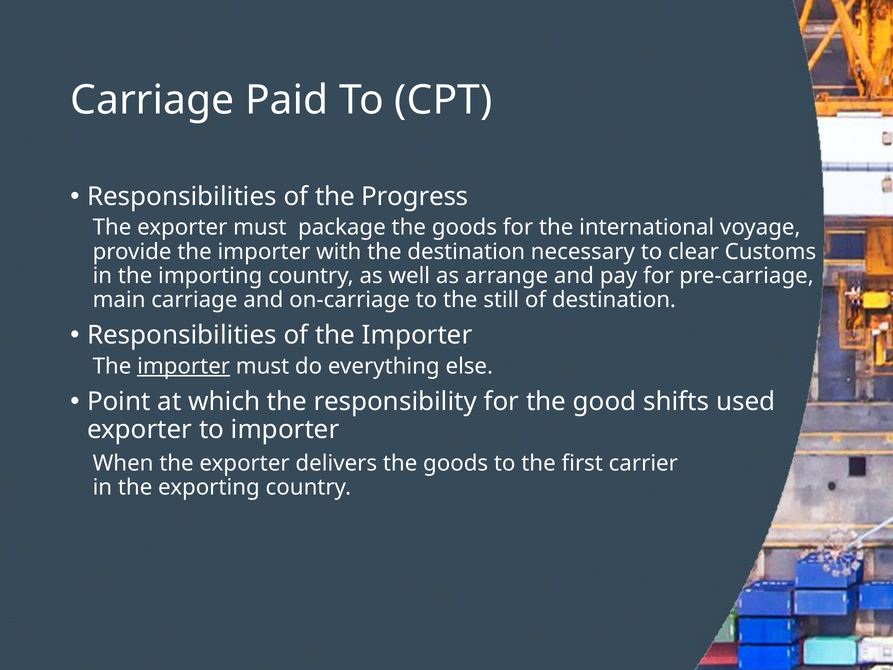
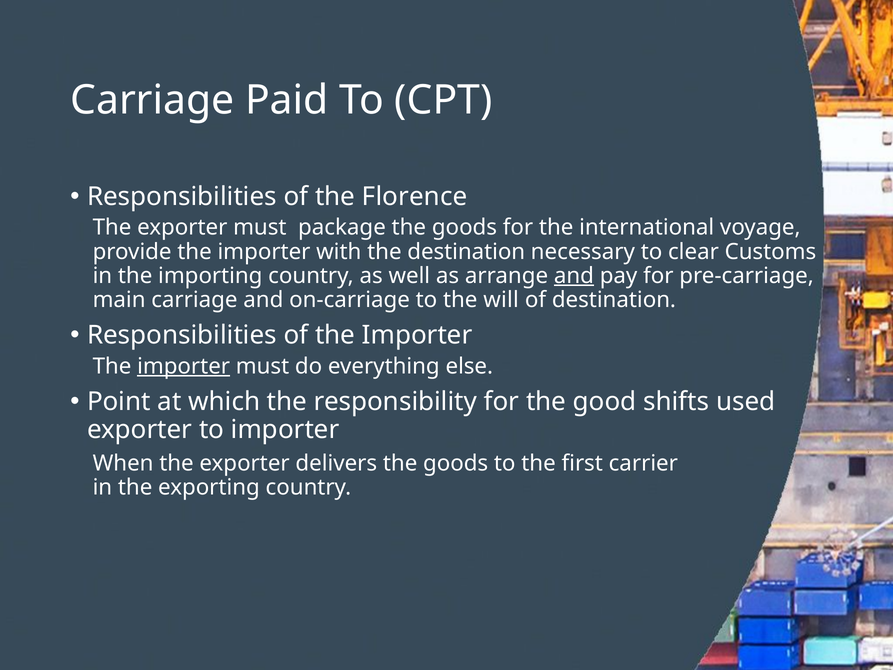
Progress: Progress -> Florence
and at (574, 276) underline: none -> present
still: still -> will
